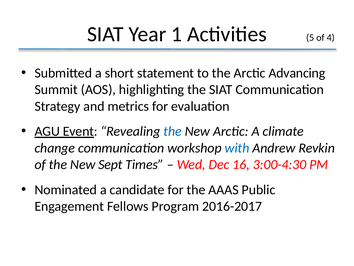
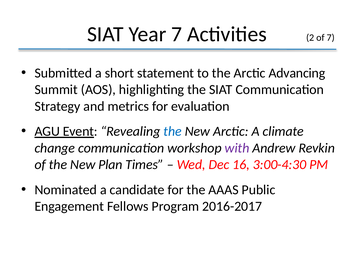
Year 1: 1 -> 7
5: 5 -> 2
of 4: 4 -> 7
with colour: blue -> purple
Sept: Sept -> Plan
